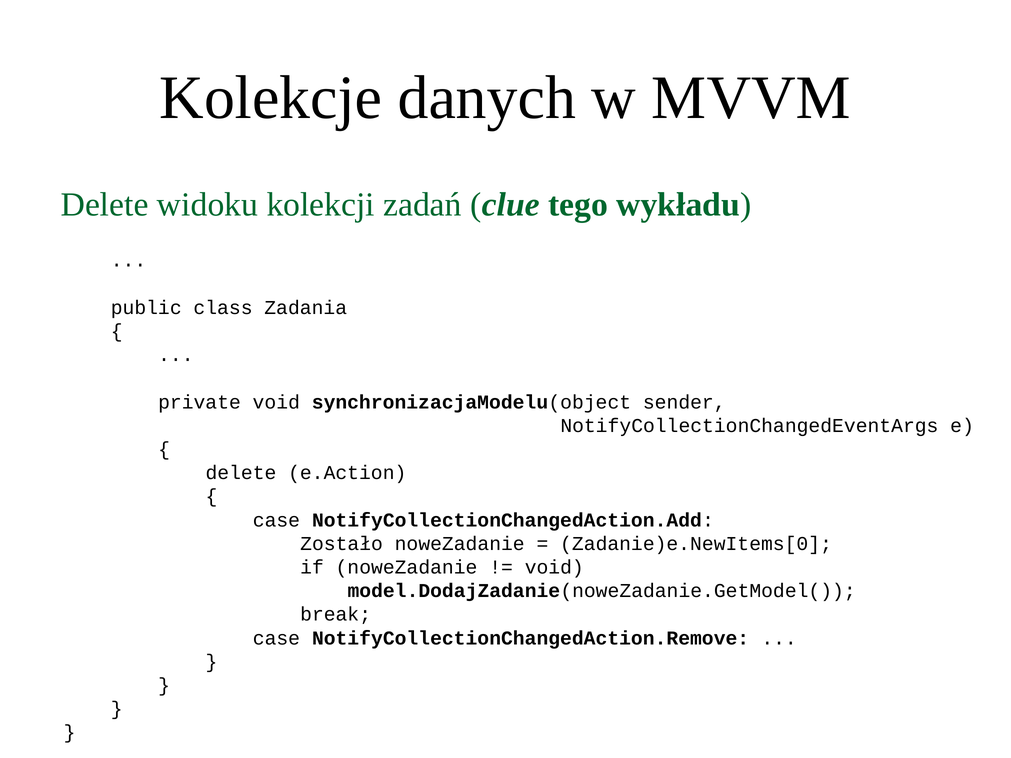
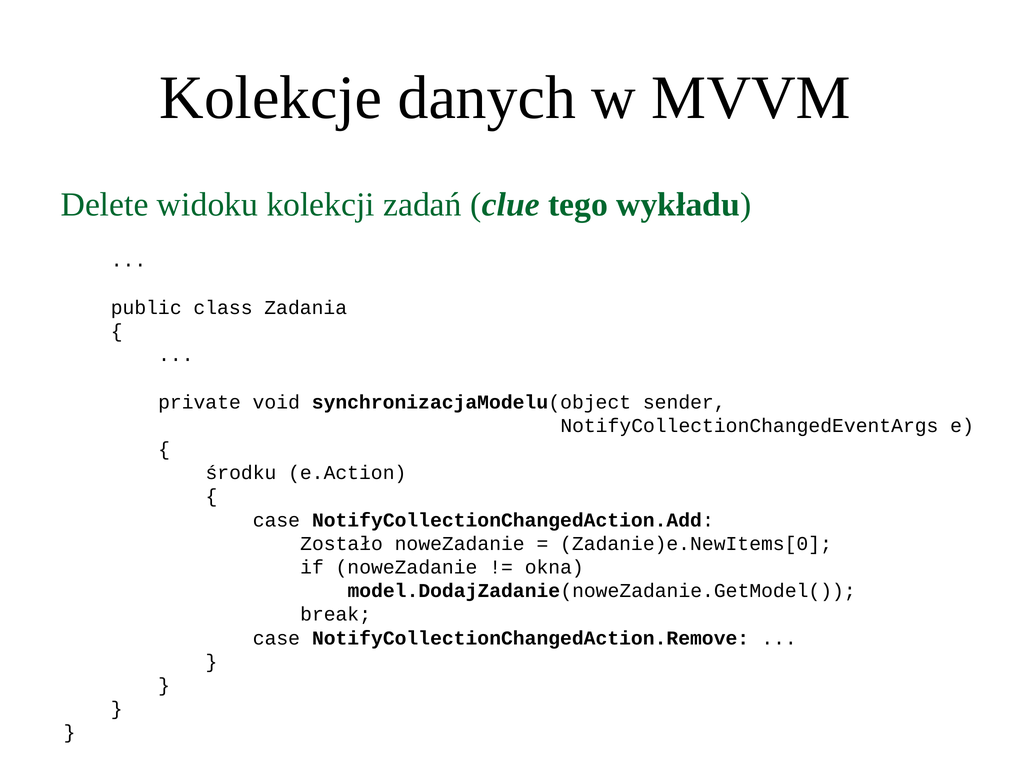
delete at (241, 473): delete -> środku
void at (554, 567): void -> okna
